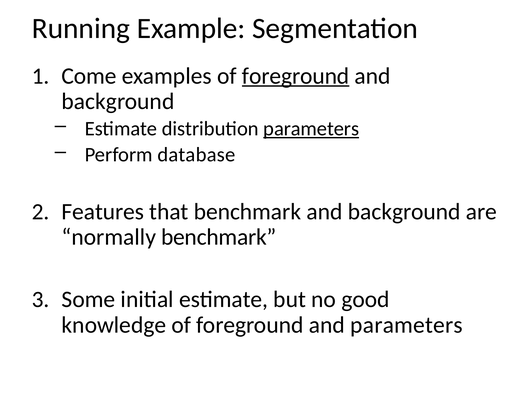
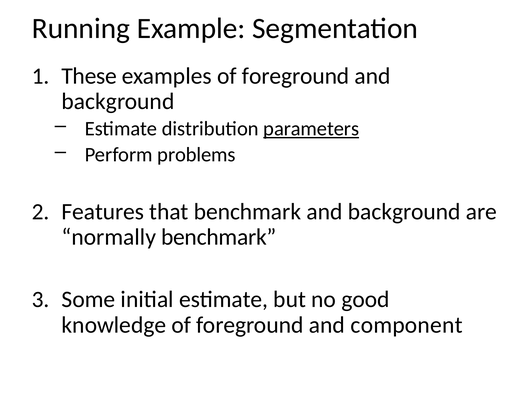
Come: Come -> These
foreground at (296, 76) underline: present -> none
database: database -> problems
and parameters: parameters -> component
